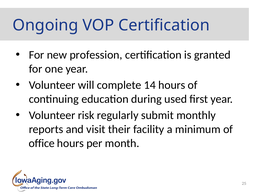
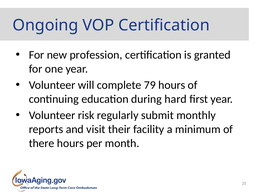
14: 14 -> 79
used: used -> hard
office: office -> there
